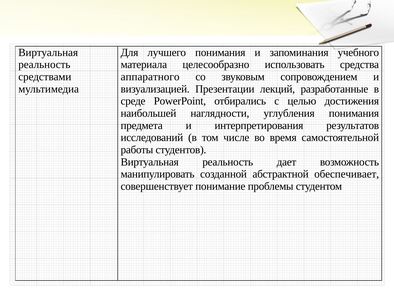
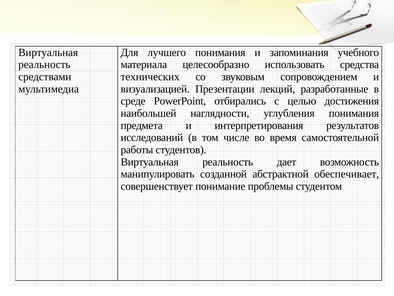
аппаратного: аппаратного -> технических
